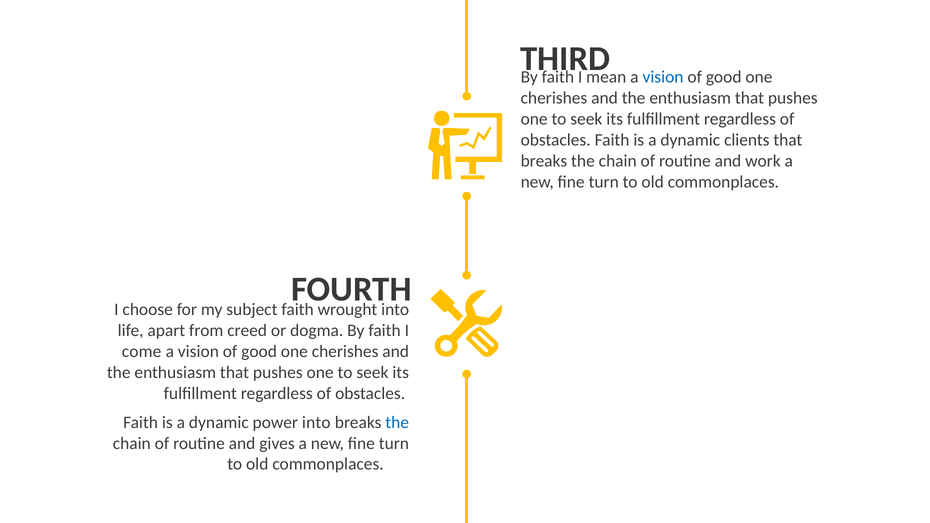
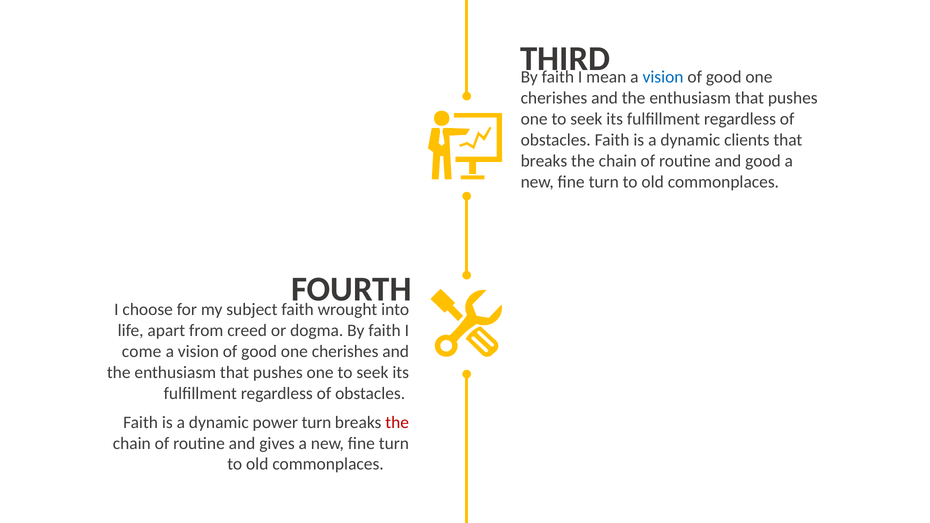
and work: work -> good
power into: into -> turn
the at (397, 422) colour: blue -> red
